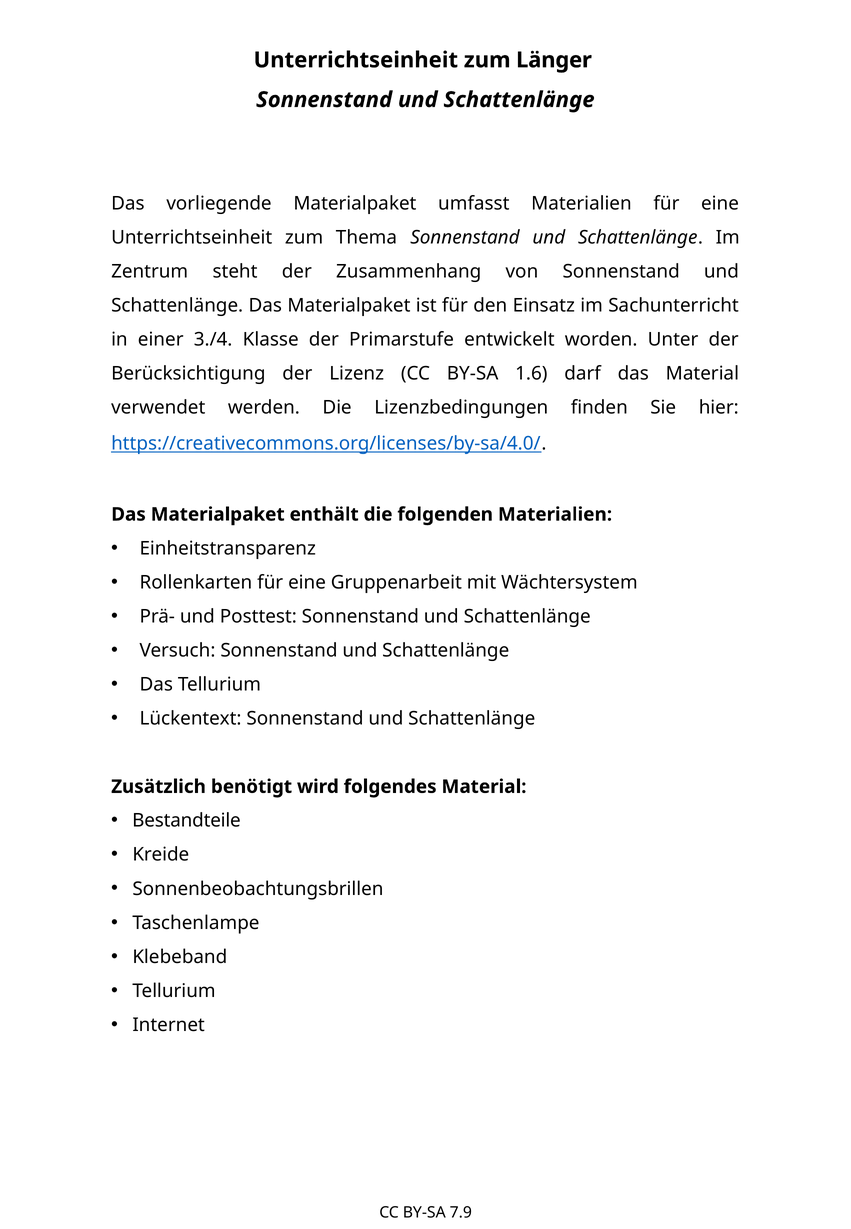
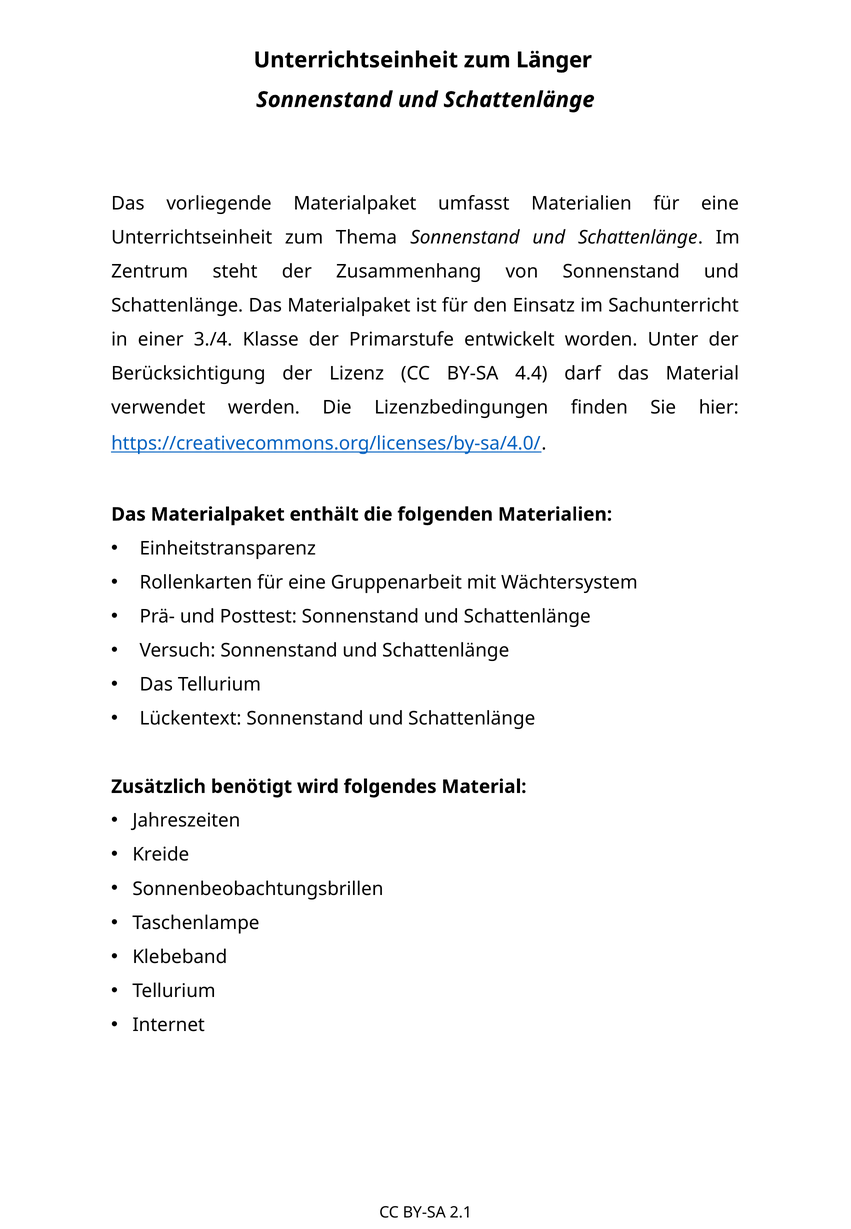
1.6: 1.6 -> 4.4
Bestandteile: Bestandteile -> Jahreszeiten
7.9: 7.9 -> 2.1
